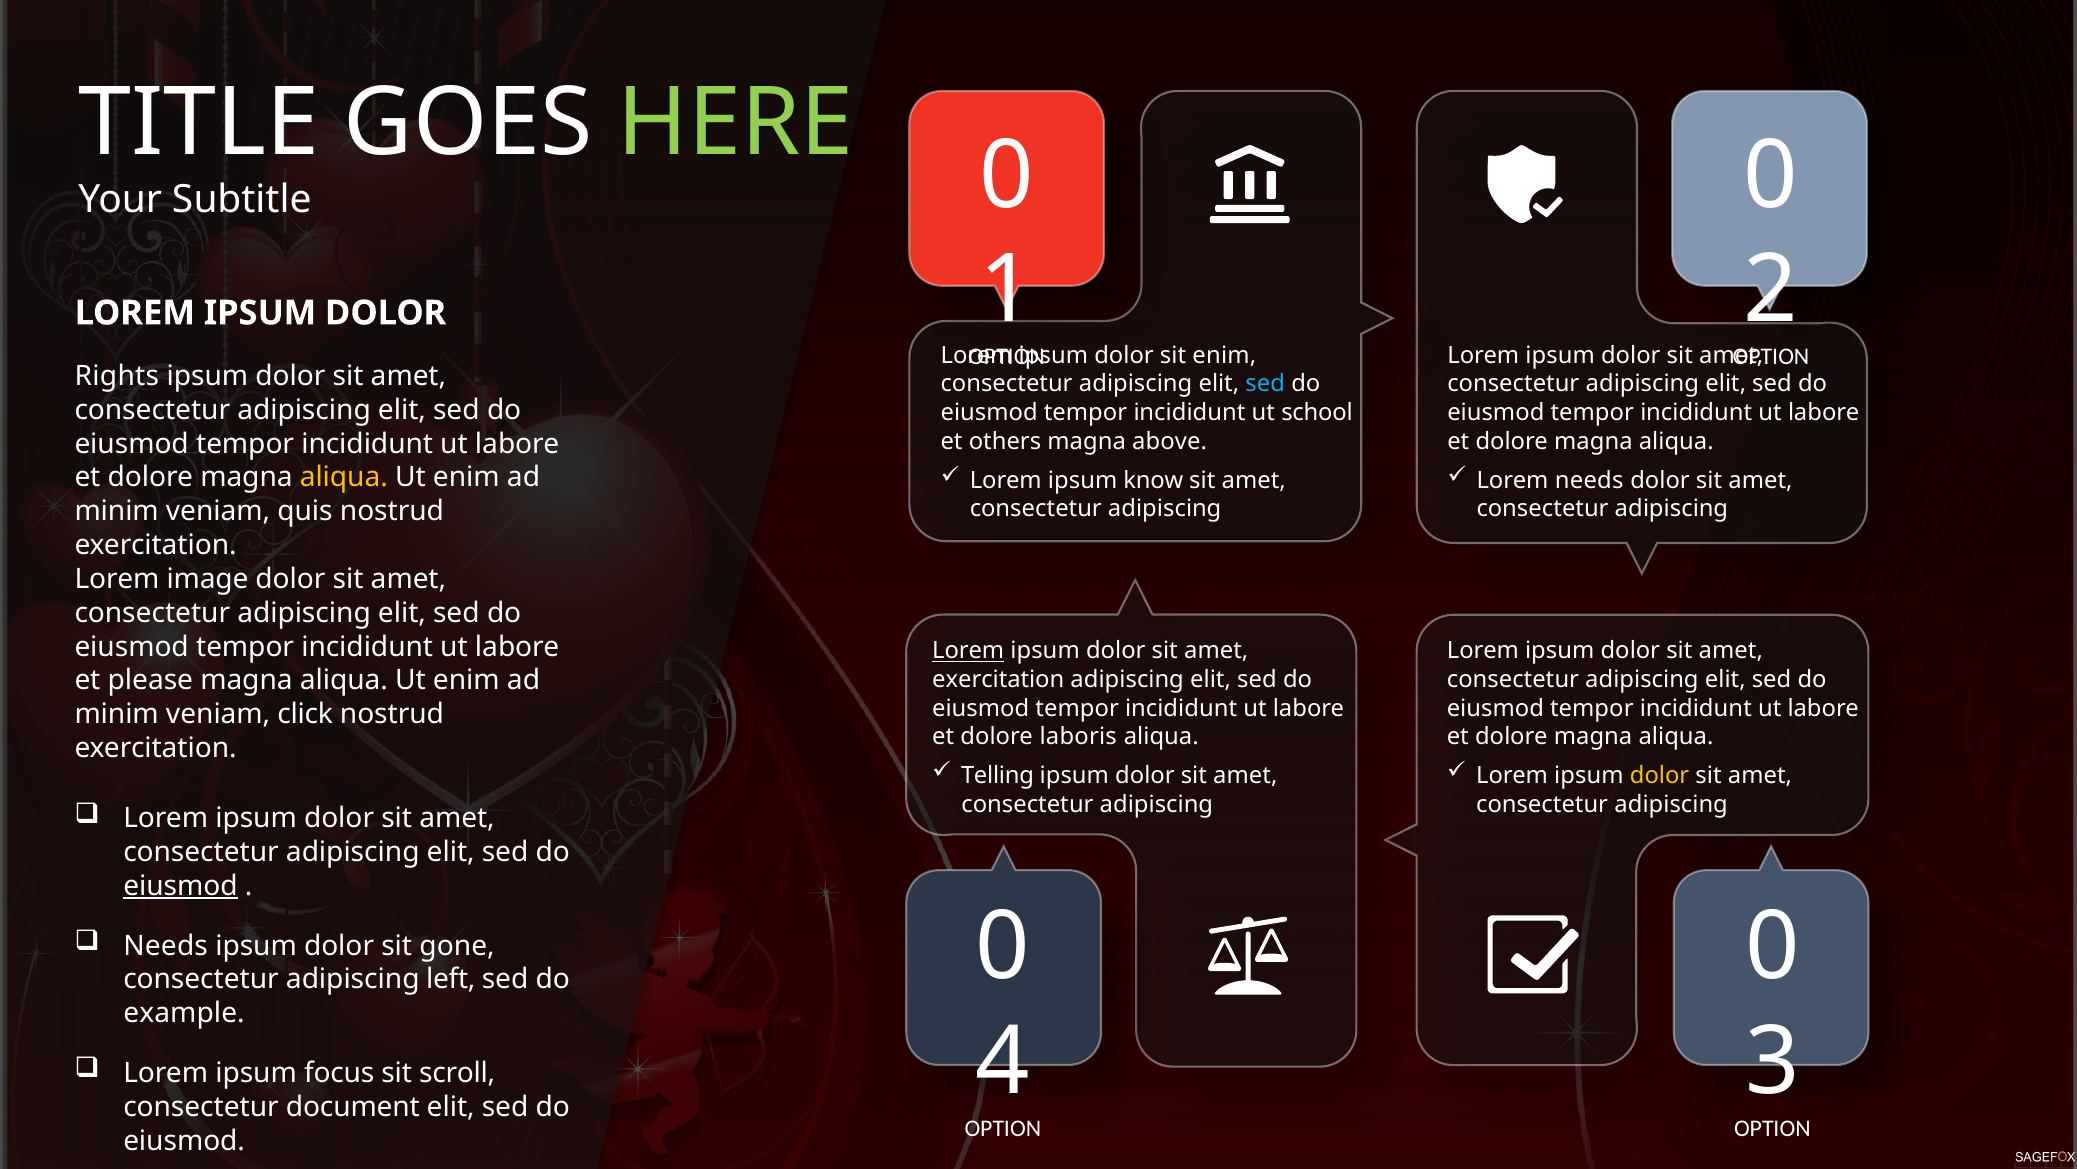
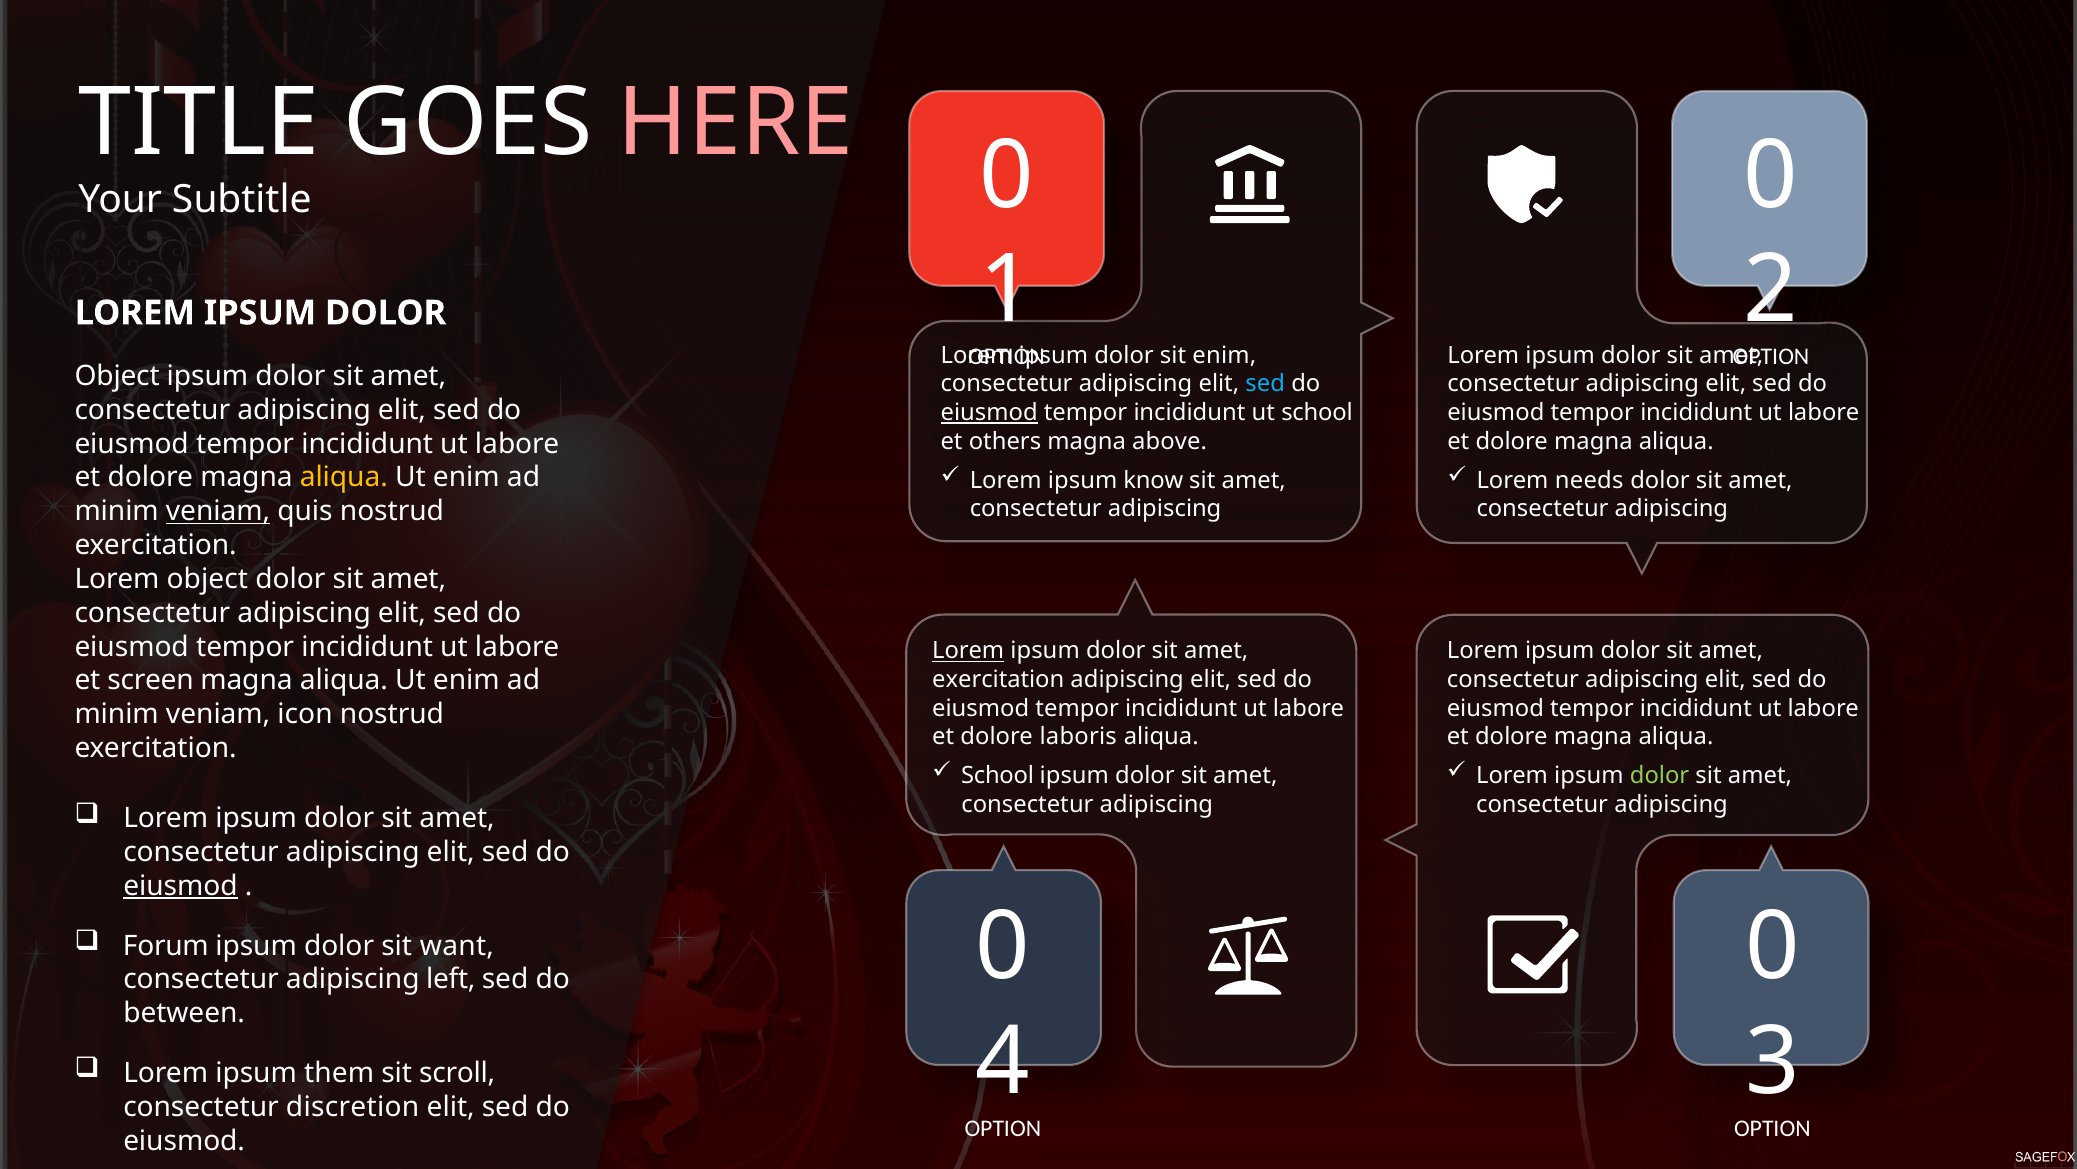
HERE colour: light green -> pink
Rights at (117, 376): Rights -> Object
eiusmod at (989, 412) underline: none -> present
veniam at (218, 511) underline: none -> present
Lorem image: image -> object
please: please -> screen
click: click -> icon
Telling at (997, 775): Telling -> School
dolor at (1660, 775) colour: yellow -> light green
Needs at (166, 945): Needs -> Forum
gone: gone -> want
example: example -> between
focus: focus -> them
document: document -> discretion
